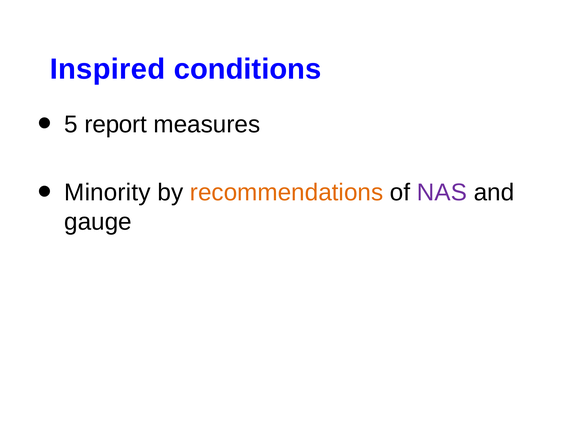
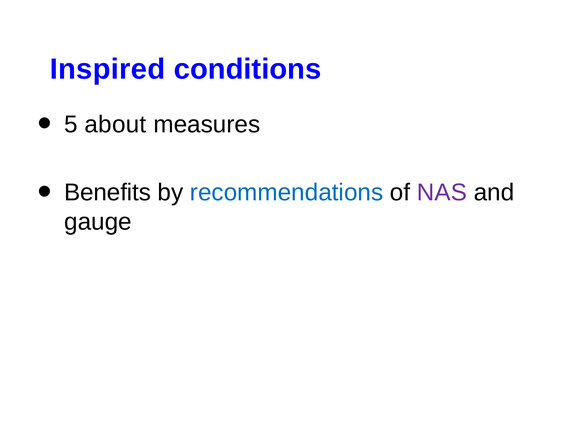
report: report -> about
Minority: Minority -> Benefits
recommendations colour: orange -> blue
